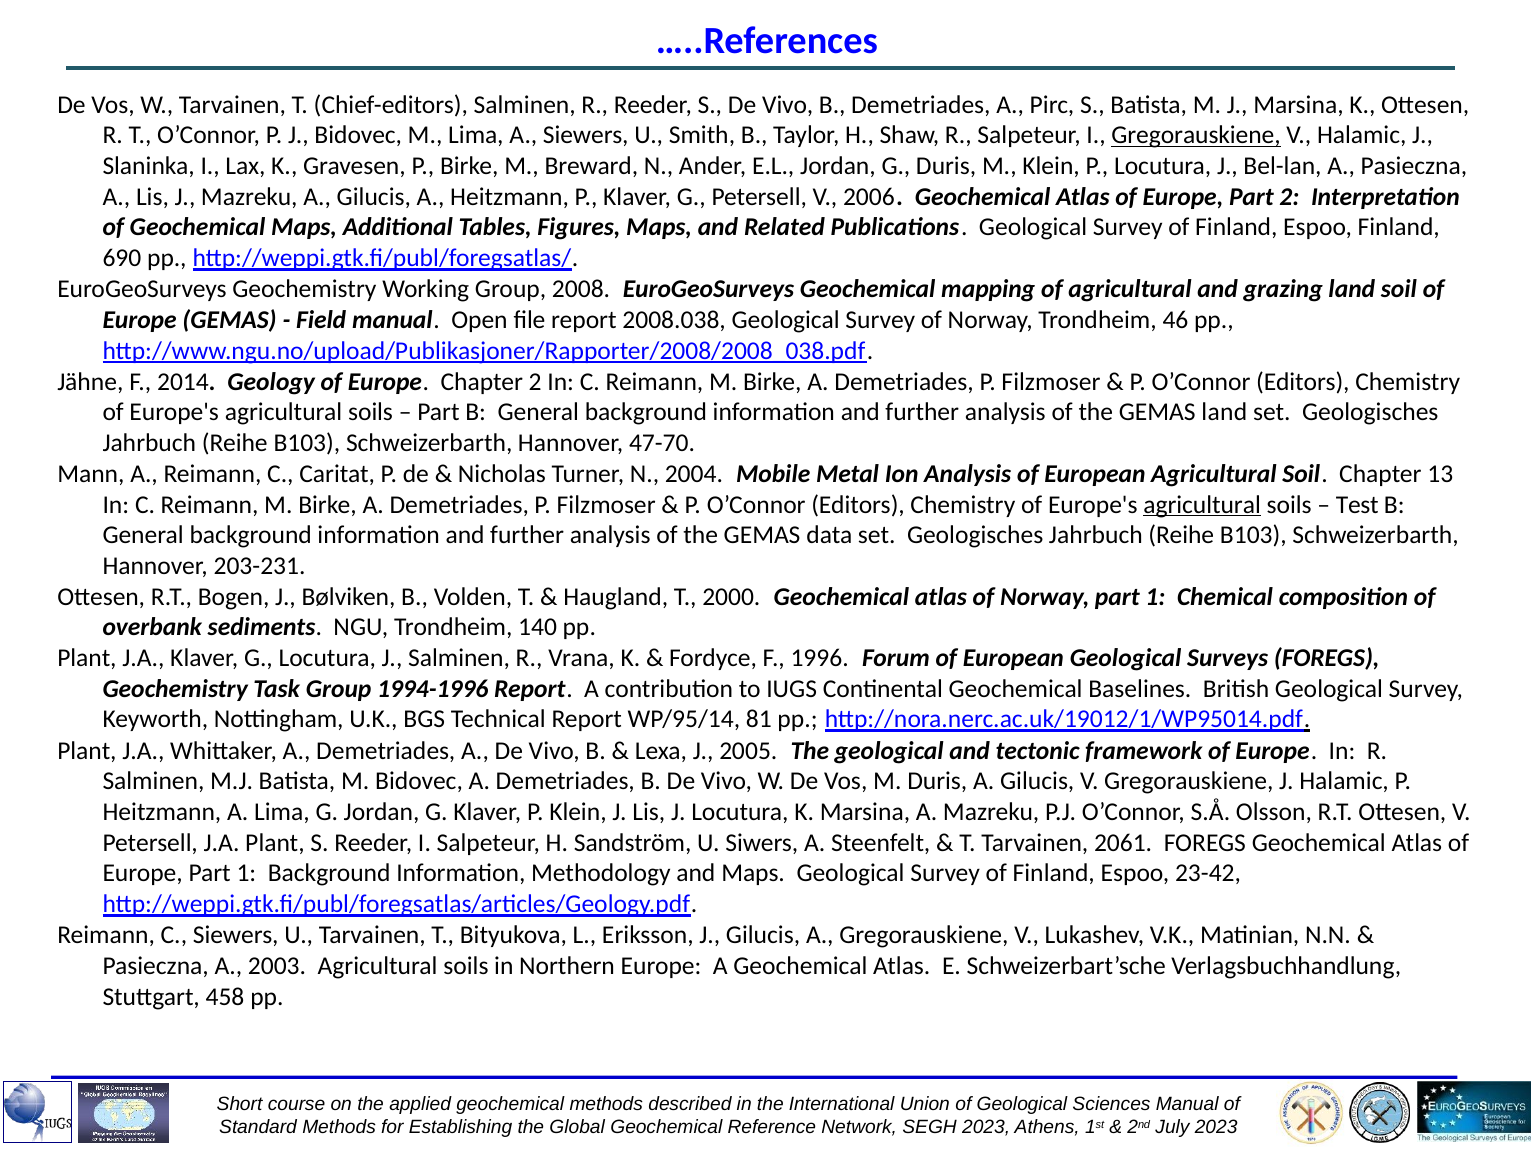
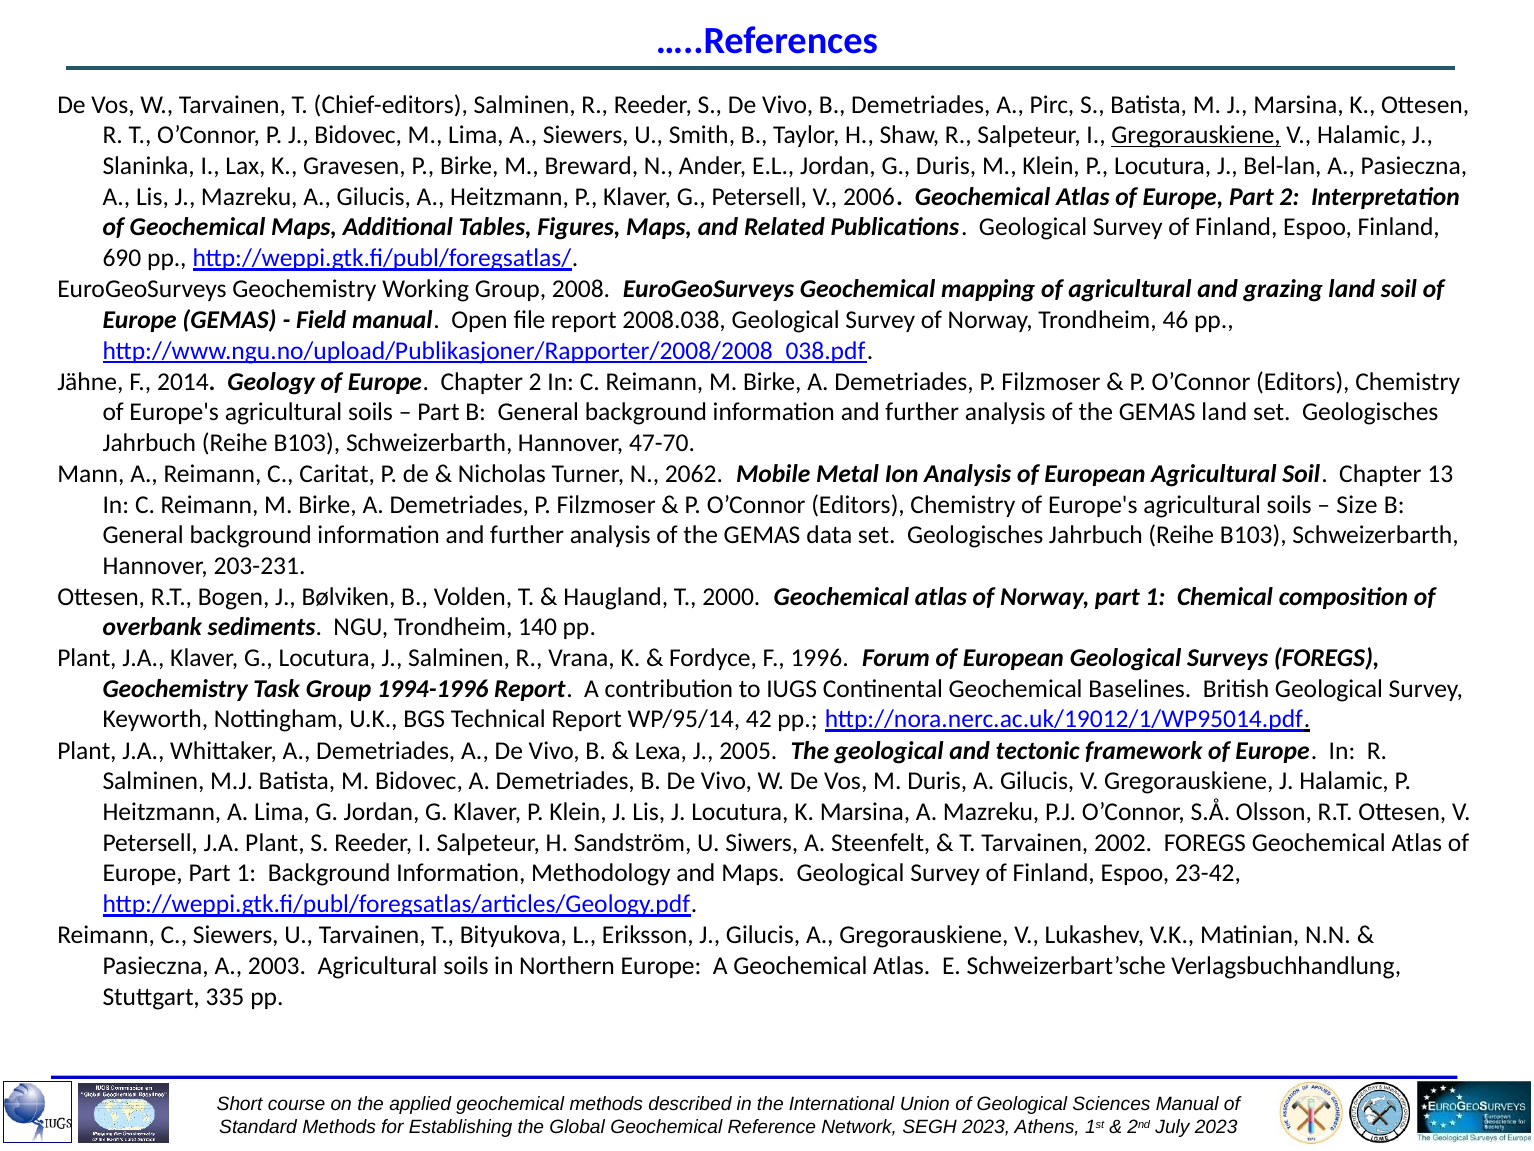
2004: 2004 -> 2062
agricultural at (1202, 504) underline: present -> none
Test: Test -> Size
81: 81 -> 42
2061: 2061 -> 2002
458: 458 -> 335
